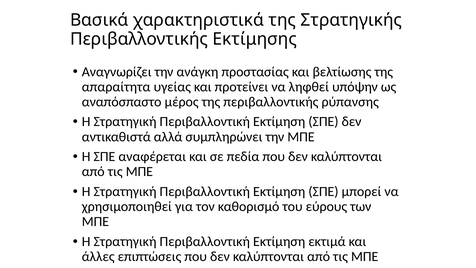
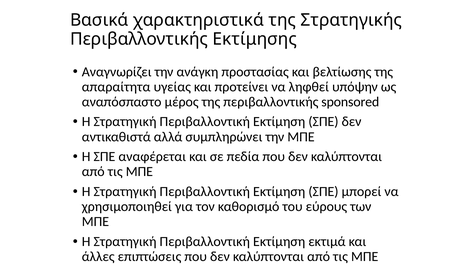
ρύπανσης: ρύπανσης -> sponsored
